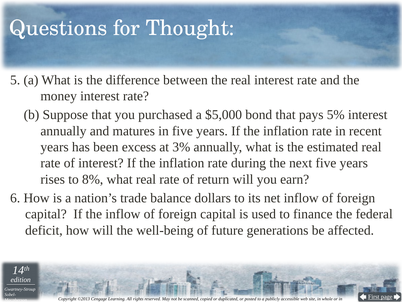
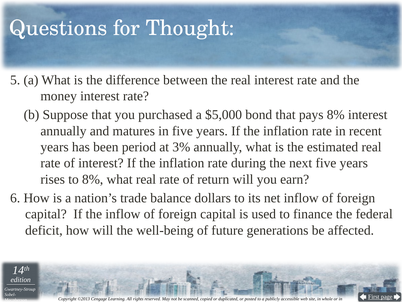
pays 5%: 5% -> 8%
excess: excess -> period
